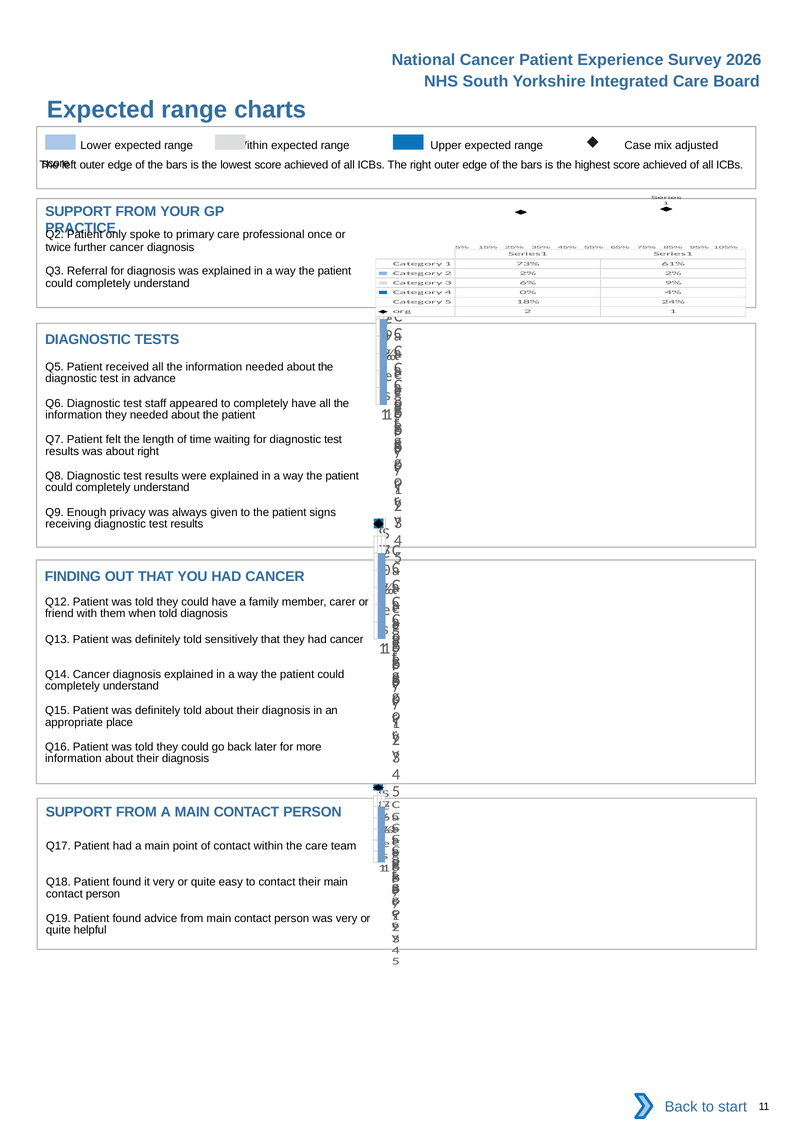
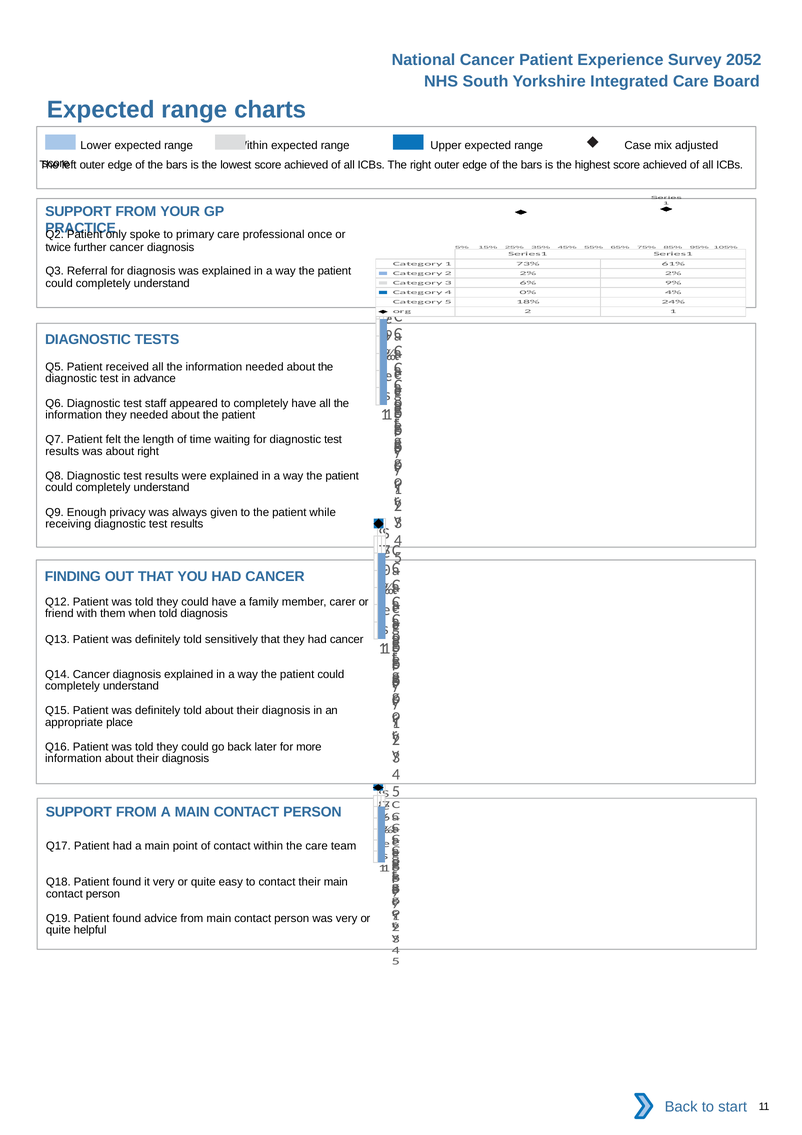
2026: 2026 -> 2052
signs: signs -> while
